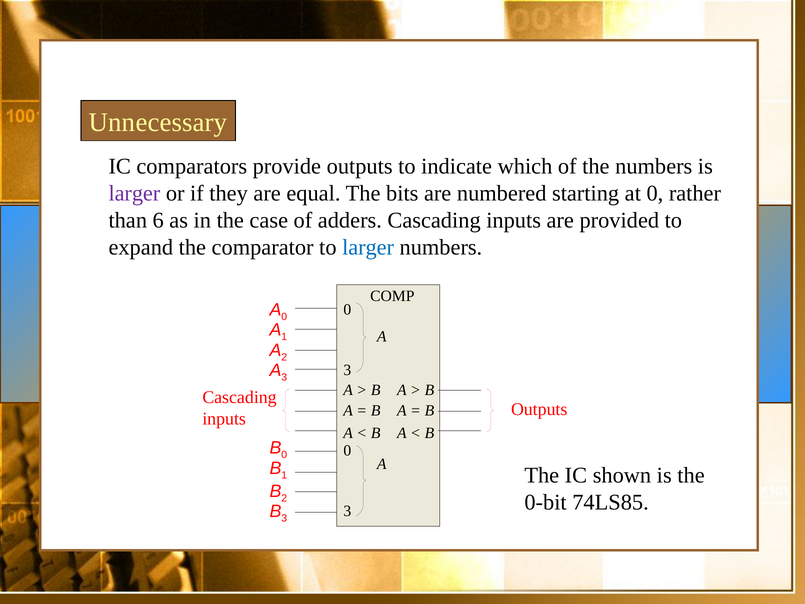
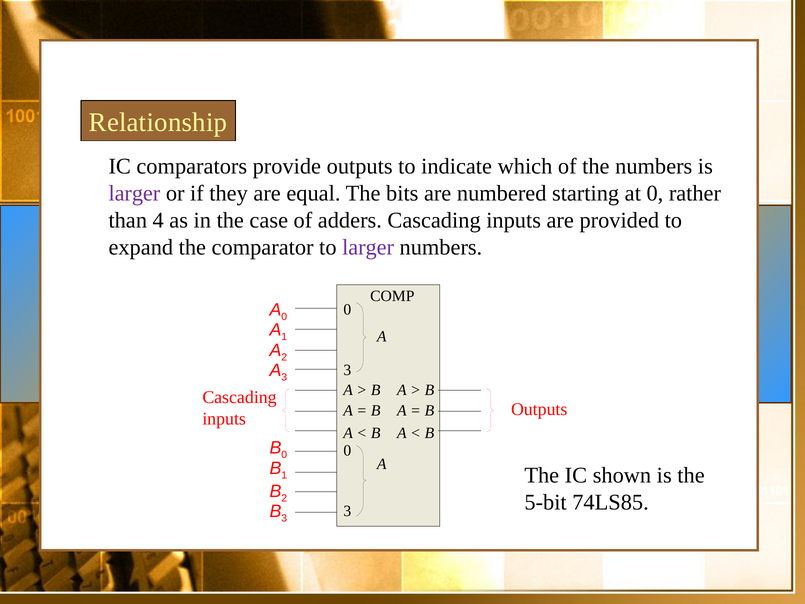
Unnecessary: Unnecessary -> Relationship
6: 6 -> 4
larger at (368, 247) colour: blue -> purple
0-bit: 0-bit -> 5-bit
